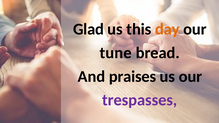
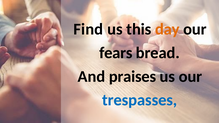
Glad: Glad -> Find
tune: tune -> fears
trespasses colour: purple -> blue
